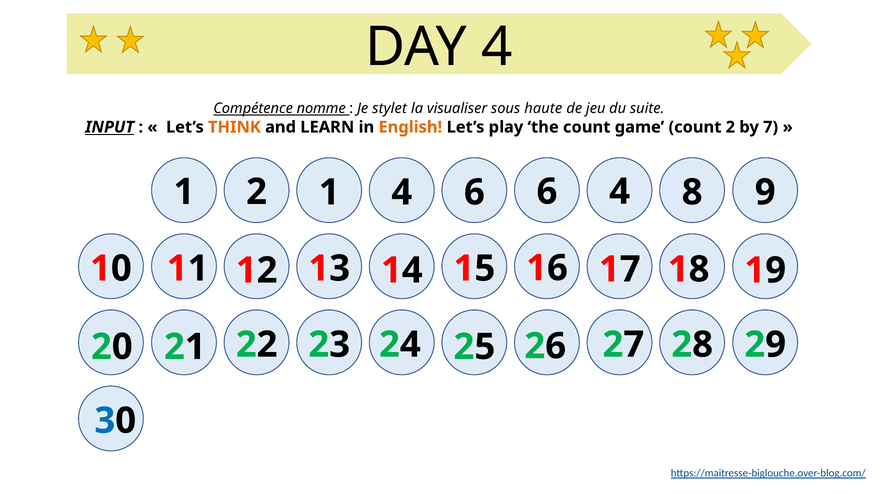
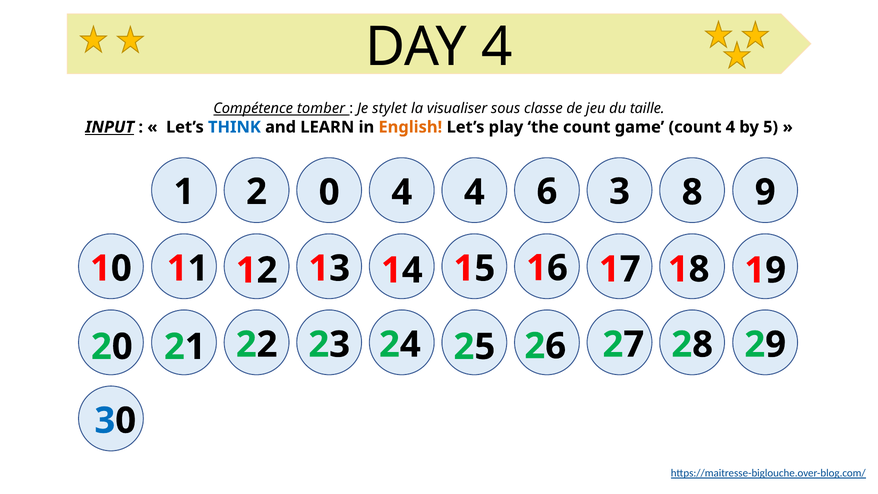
nomme: nomme -> tomber
haute: haute -> classe
suite: suite -> taille
THINK colour: orange -> blue
count 2: 2 -> 4
7: 7 -> 5
2 1: 1 -> 0
4 6: 6 -> 4
6 4: 4 -> 3
